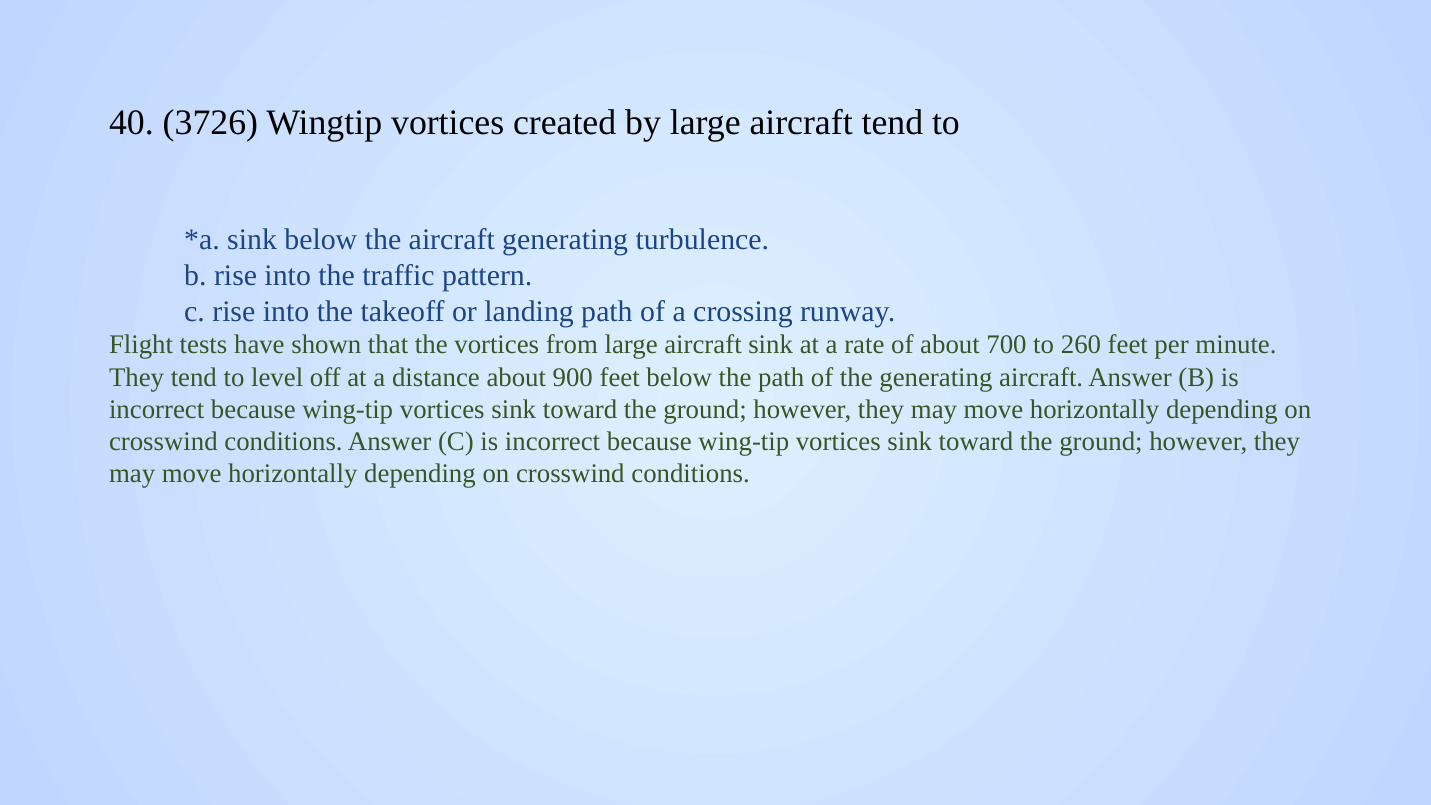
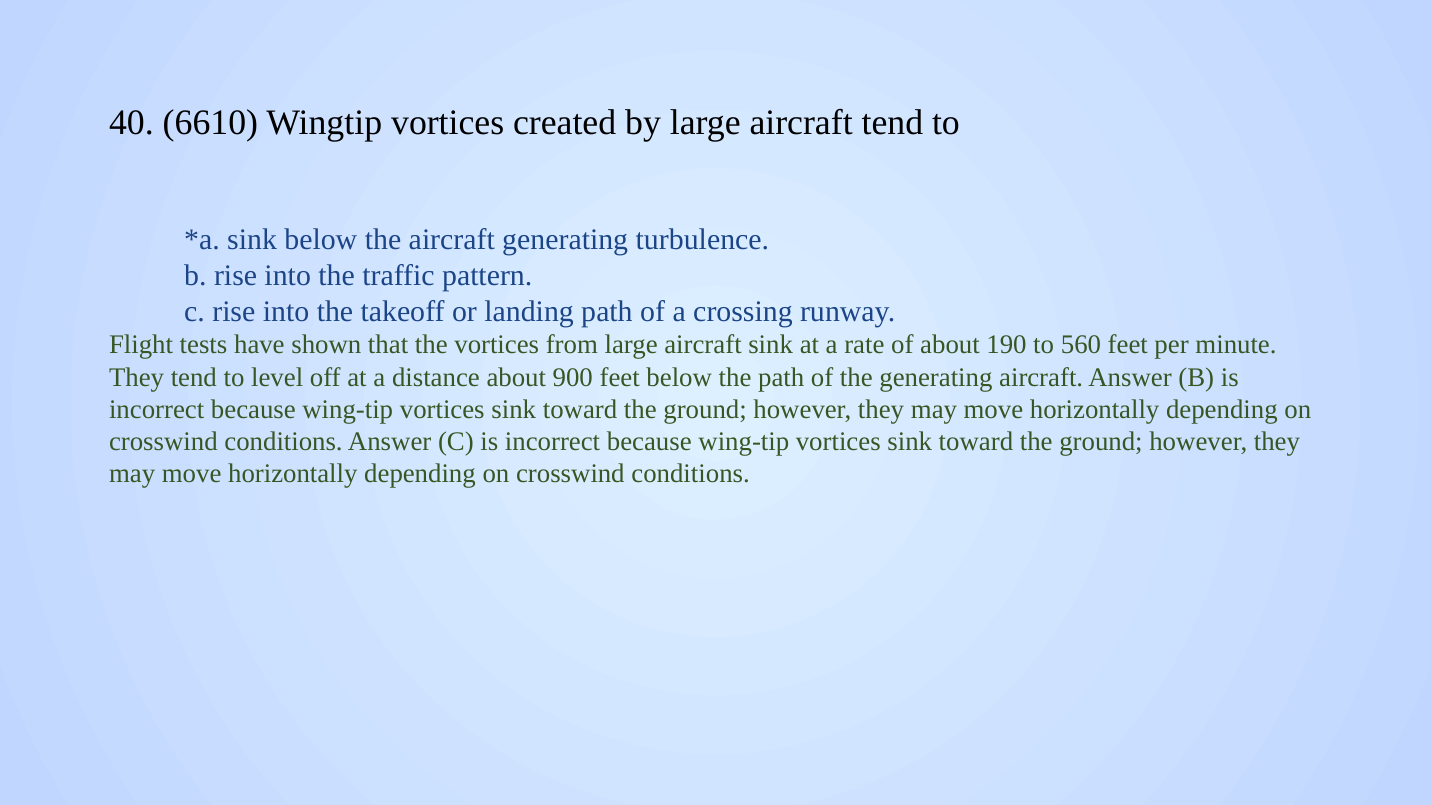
3726: 3726 -> 6610
700: 700 -> 190
260: 260 -> 560
